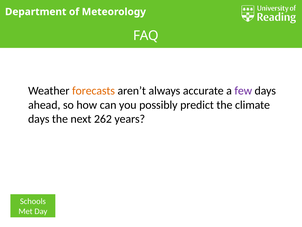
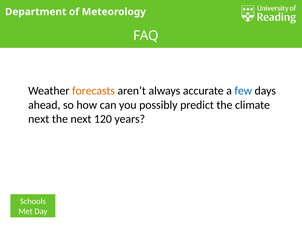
few colour: purple -> blue
days at (39, 119): days -> next
262: 262 -> 120
